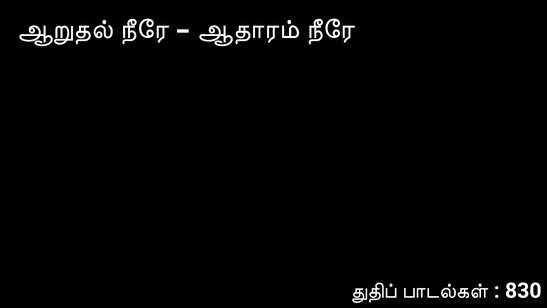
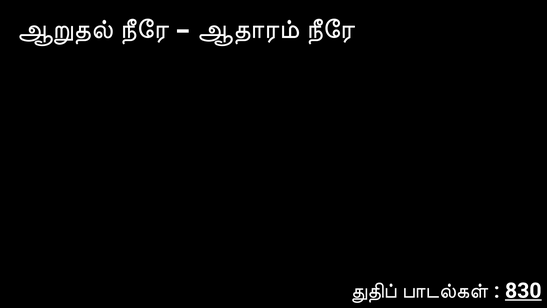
830 underline: none -> present
